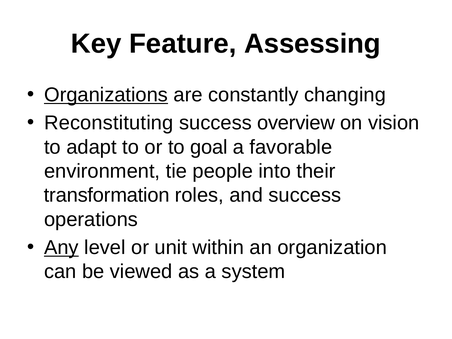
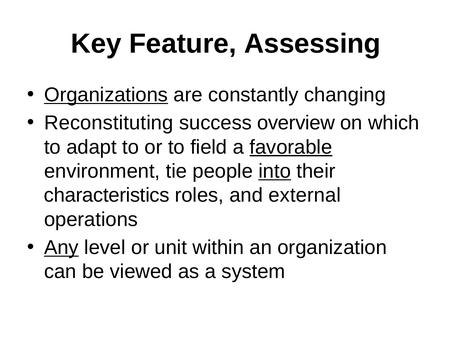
vision: vision -> which
goal: goal -> field
favorable underline: none -> present
into underline: none -> present
transformation: transformation -> characteristics
and success: success -> external
